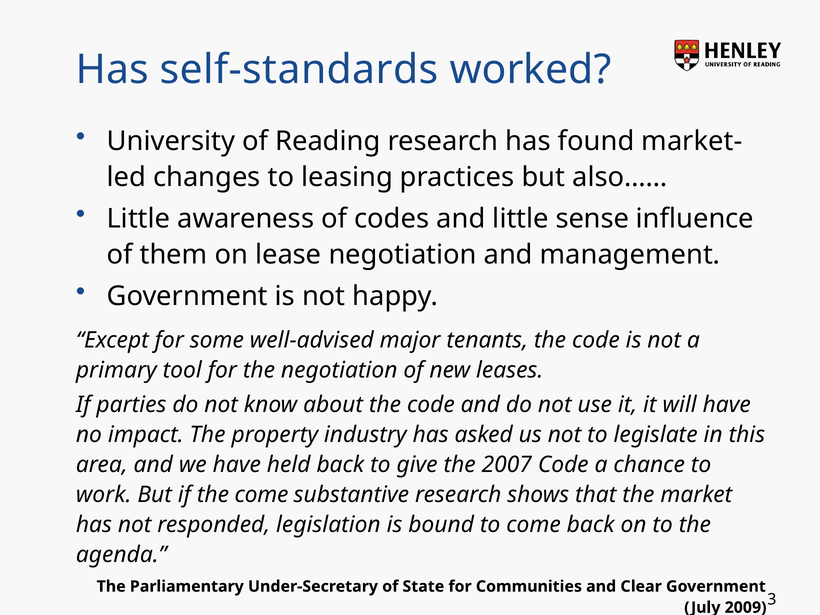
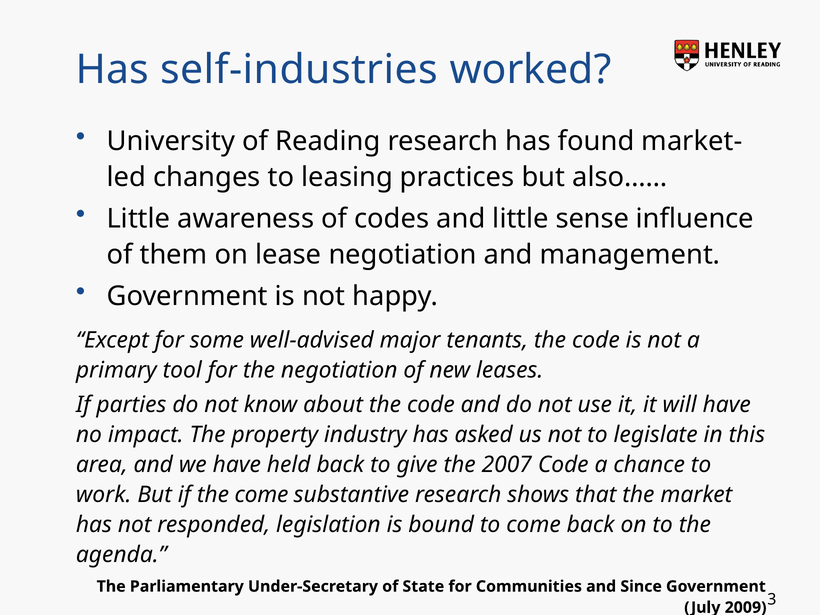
self-standards: self-standards -> self-industries
Clear: Clear -> Since
